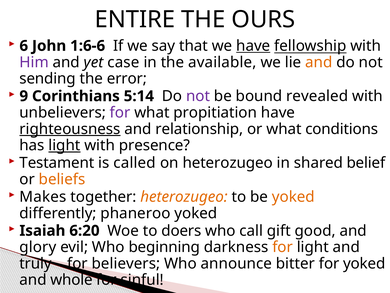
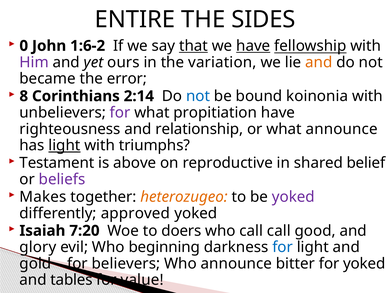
OURS: OURS -> SIDES
6: 6 -> 0
1:6-6: 1:6-6 -> 1:6-2
that underline: none -> present
case: case -> ours
available: available -> variation
sending: sending -> became
9: 9 -> 8
5:14: 5:14 -> 2:14
not at (198, 96) colour: purple -> blue
revealed: revealed -> koinonia
righteousness underline: present -> none
what conditions: conditions -> announce
presence: presence -> triumphs
called: called -> above
on heterozugeo: heterozugeo -> reproductive
beliefs colour: orange -> purple
yoked at (293, 196) colour: orange -> purple
phaneroo: phaneroo -> approved
6:20: 6:20 -> 7:20
call gift: gift -> call
for at (283, 247) colour: orange -> blue
truly: truly -> gold
whole: whole -> tables
sinful: sinful -> value
